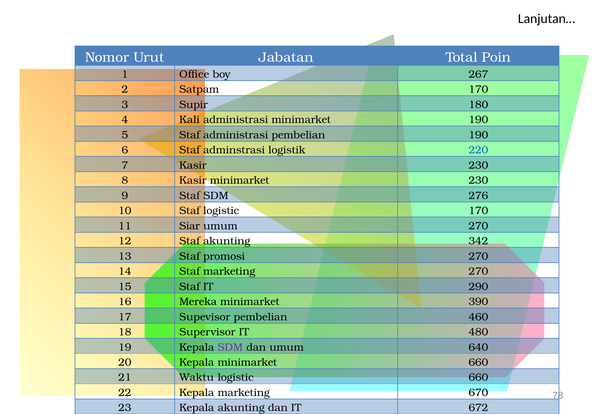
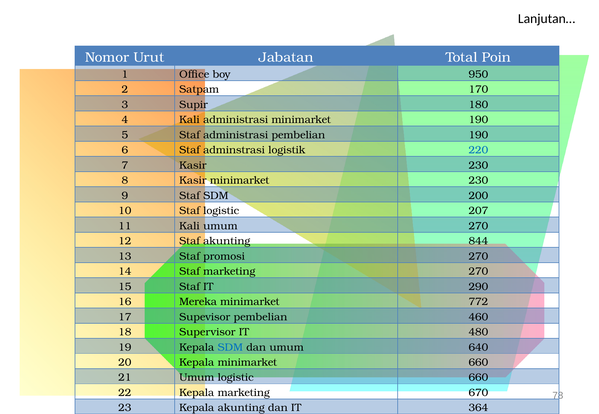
267: 267 -> 950
276: 276 -> 200
logistic 170: 170 -> 207
11 Siar: Siar -> Kali
342: 342 -> 844
390: 390 -> 772
SDM at (230, 347) colour: purple -> blue
21 Waktu: Waktu -> Umum
672: 672 -> 364
